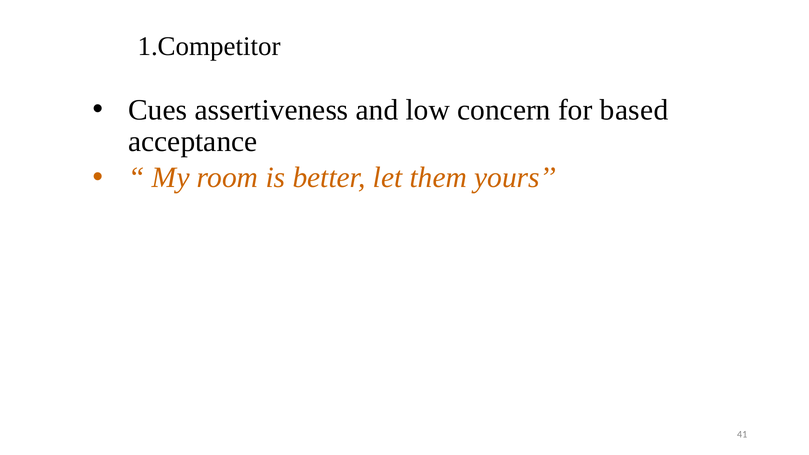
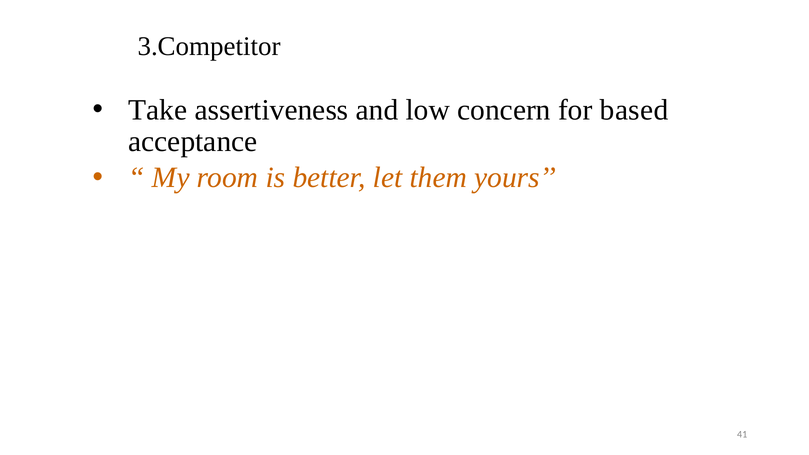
1.Competitor: 1.Competitor -> 3.Competitor
Cues: Cues -> Take
